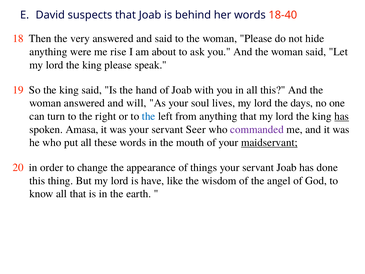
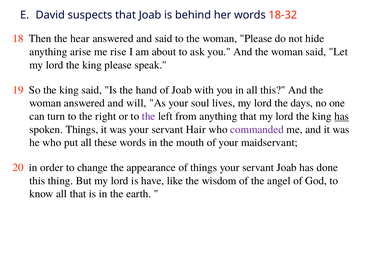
18-40: 18-40 -> 18-32
very: very -> hear
were: were -> arise
the at (149, 116) colour: blue -> purple
spoken Amasa: Amasa -> Things
Seer: Seer -> Hair
maidservant underline: present -> none
